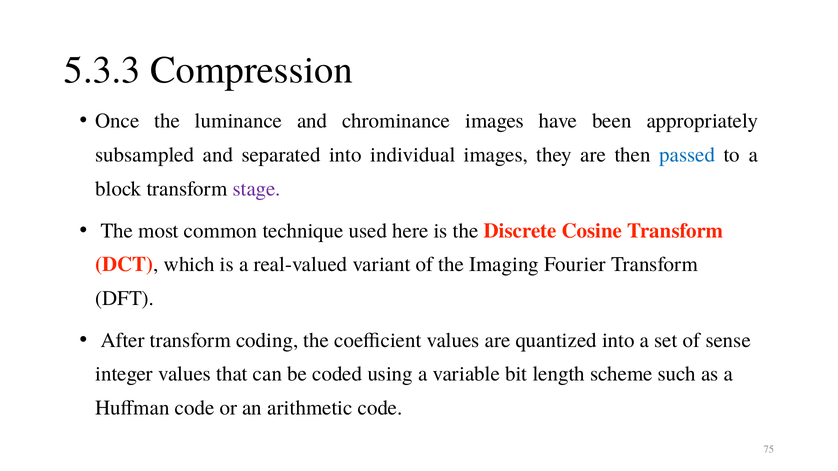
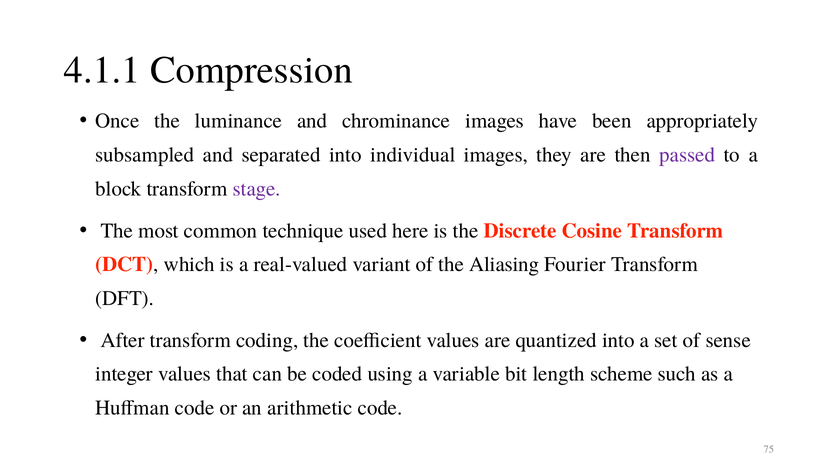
5.3.3: 5.3.3 -> 4.1.1
passed colour: blue -> purple
Imaging: Imaging -> Aliasing
